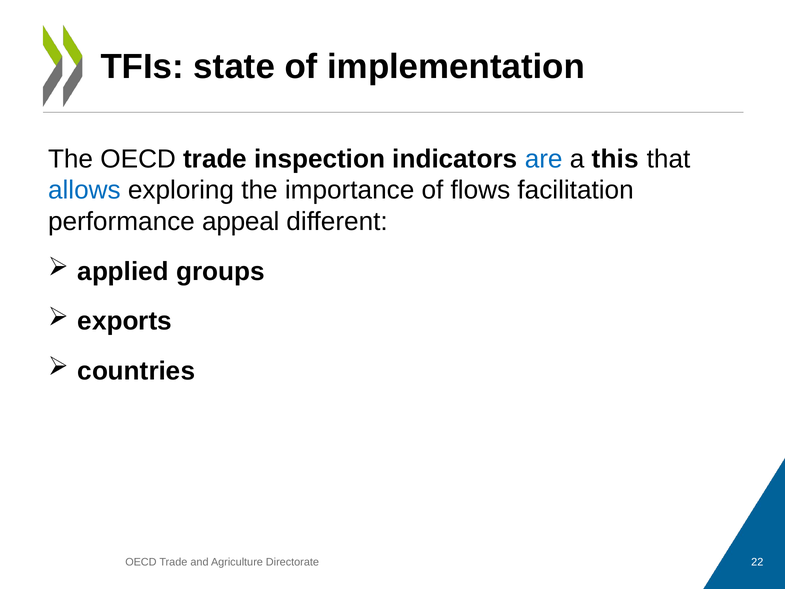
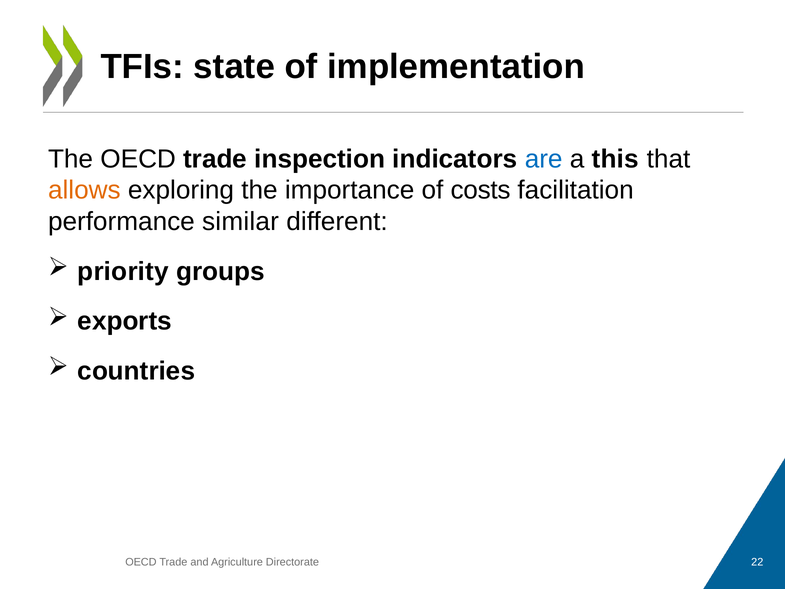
allows colour: blue -> orange
flows: flows -> costs
appeal: appeal -> similar
applied: applied -> priority
